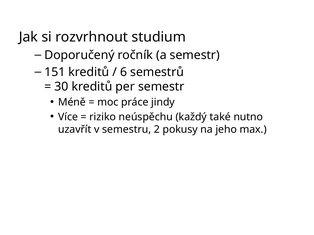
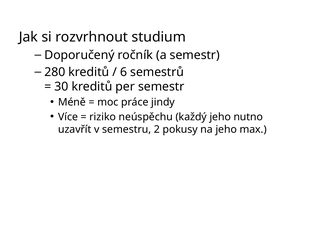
151: 151 -> 280
každý také: také -> jeho
